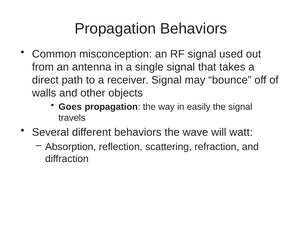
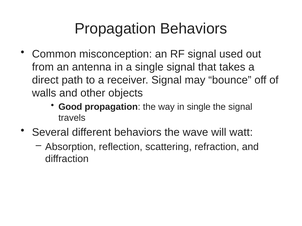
Goes: Goes -> Good
in easily: easily -> single
